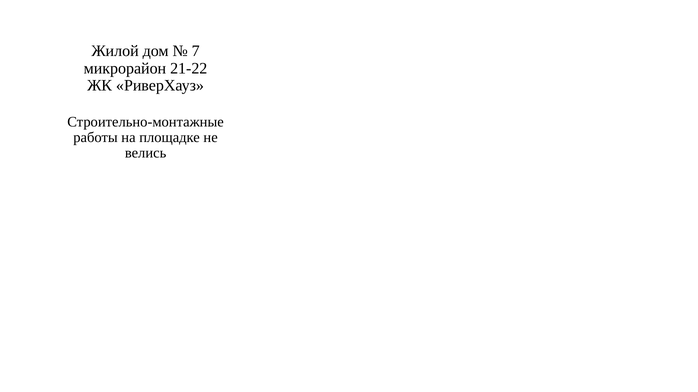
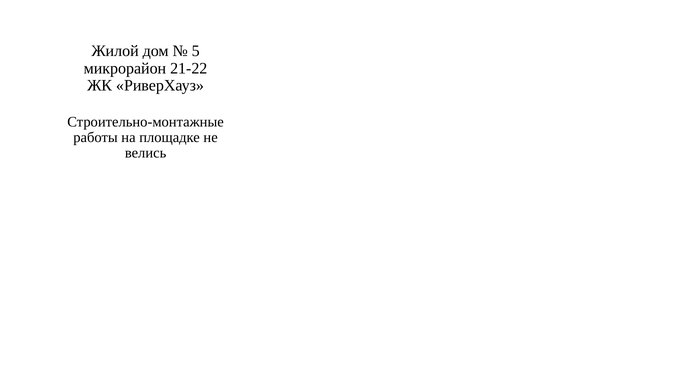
7: 7 -> 5
